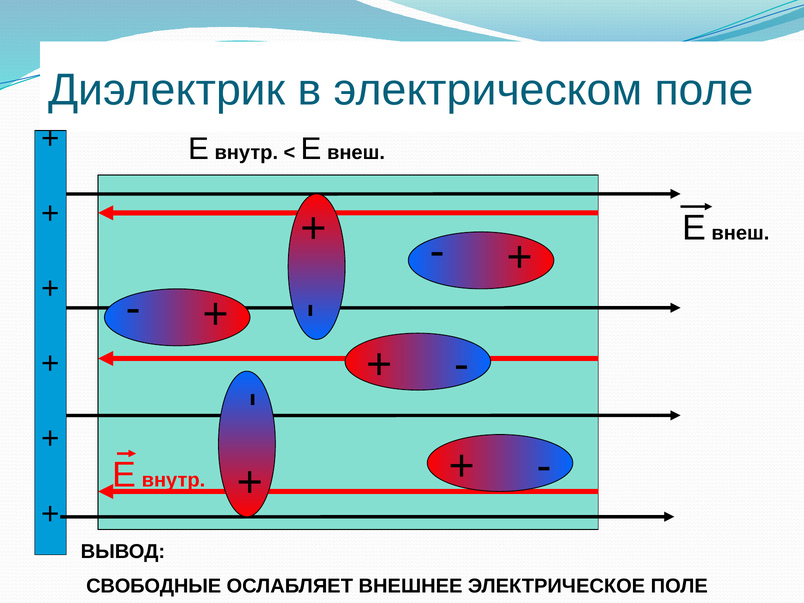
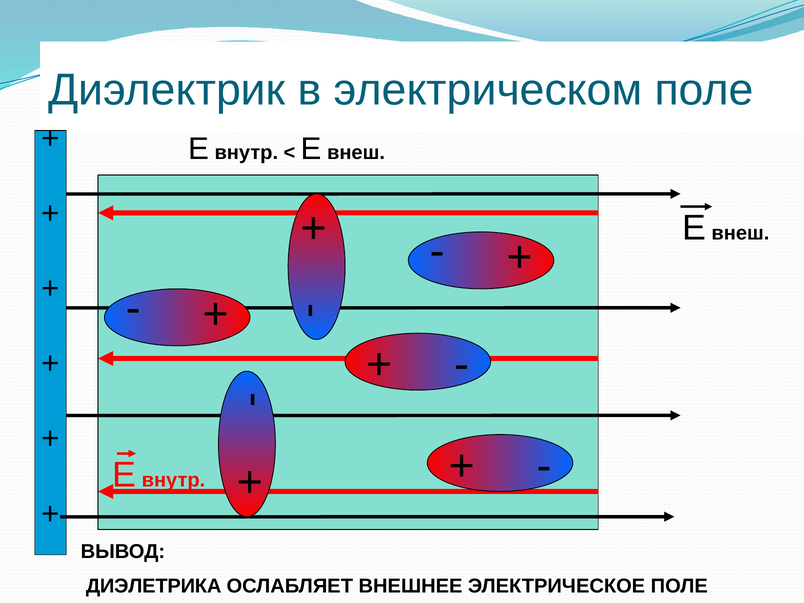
СВОБОДНЫЕ: СВОБОДНЫЕ -> ДИЭЛЕТРИКА
